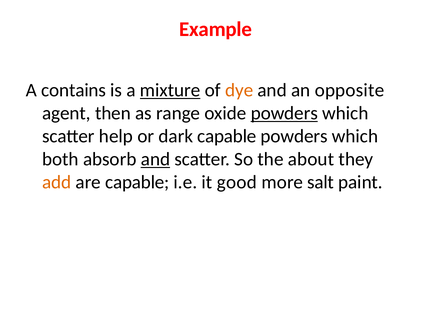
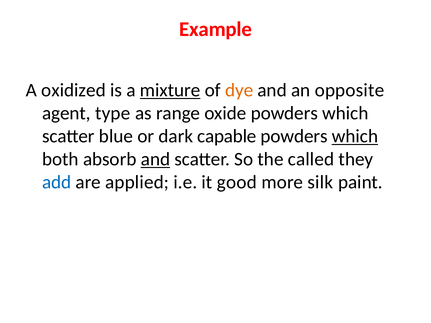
contains: contains -> oxidized
then: then -> type
powders at (284, 113) underline: present -> none
help: help -> blue
which at (355, 136) underline: none -> present
about: about -> called
add colour: orange -> blue
are capable: capable -> applied
salt: salt -> silk
